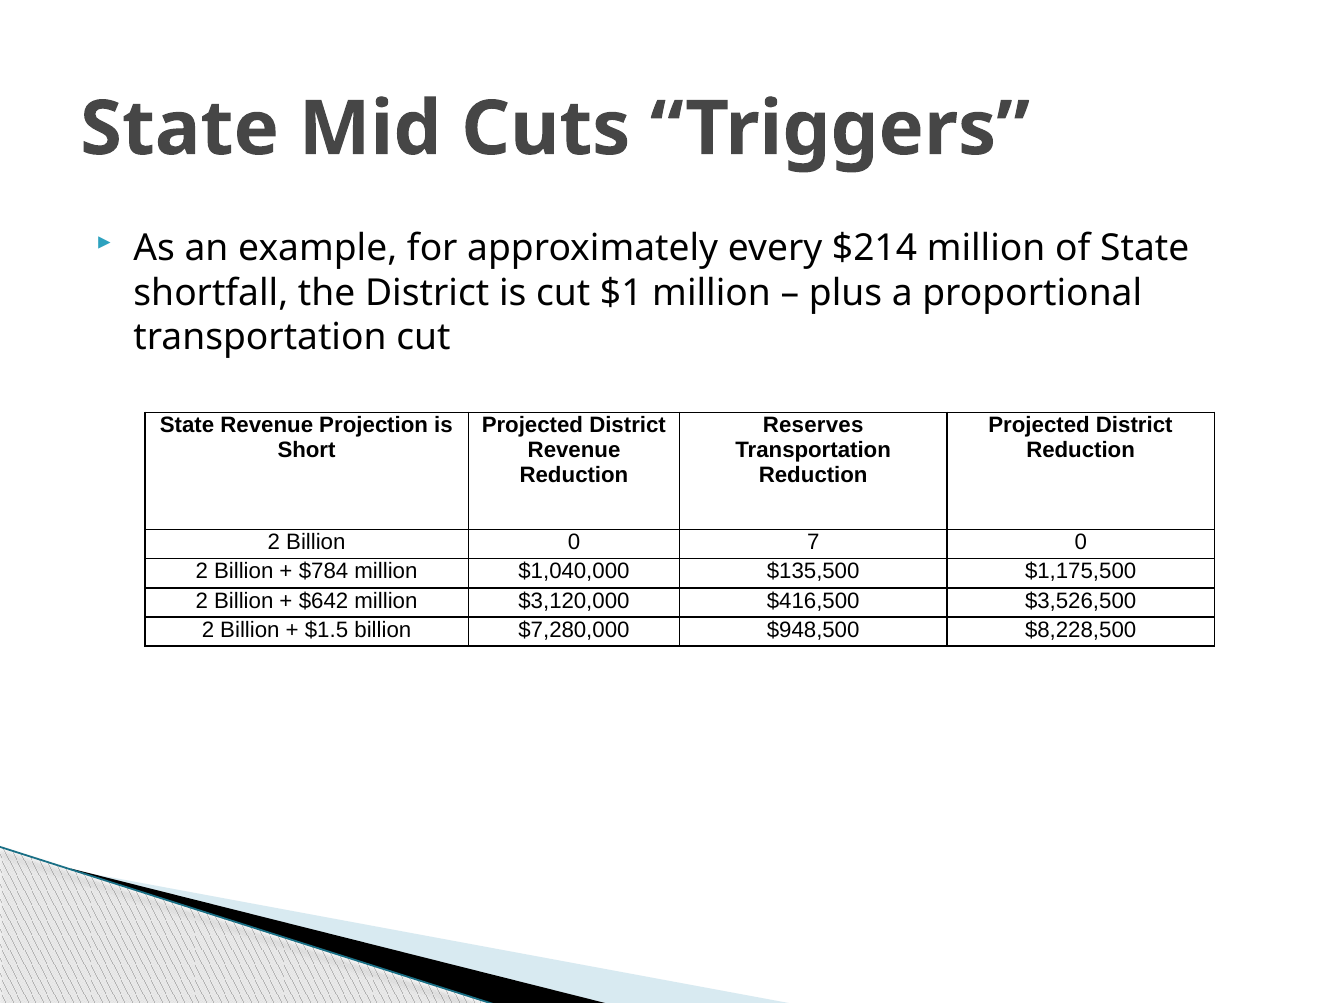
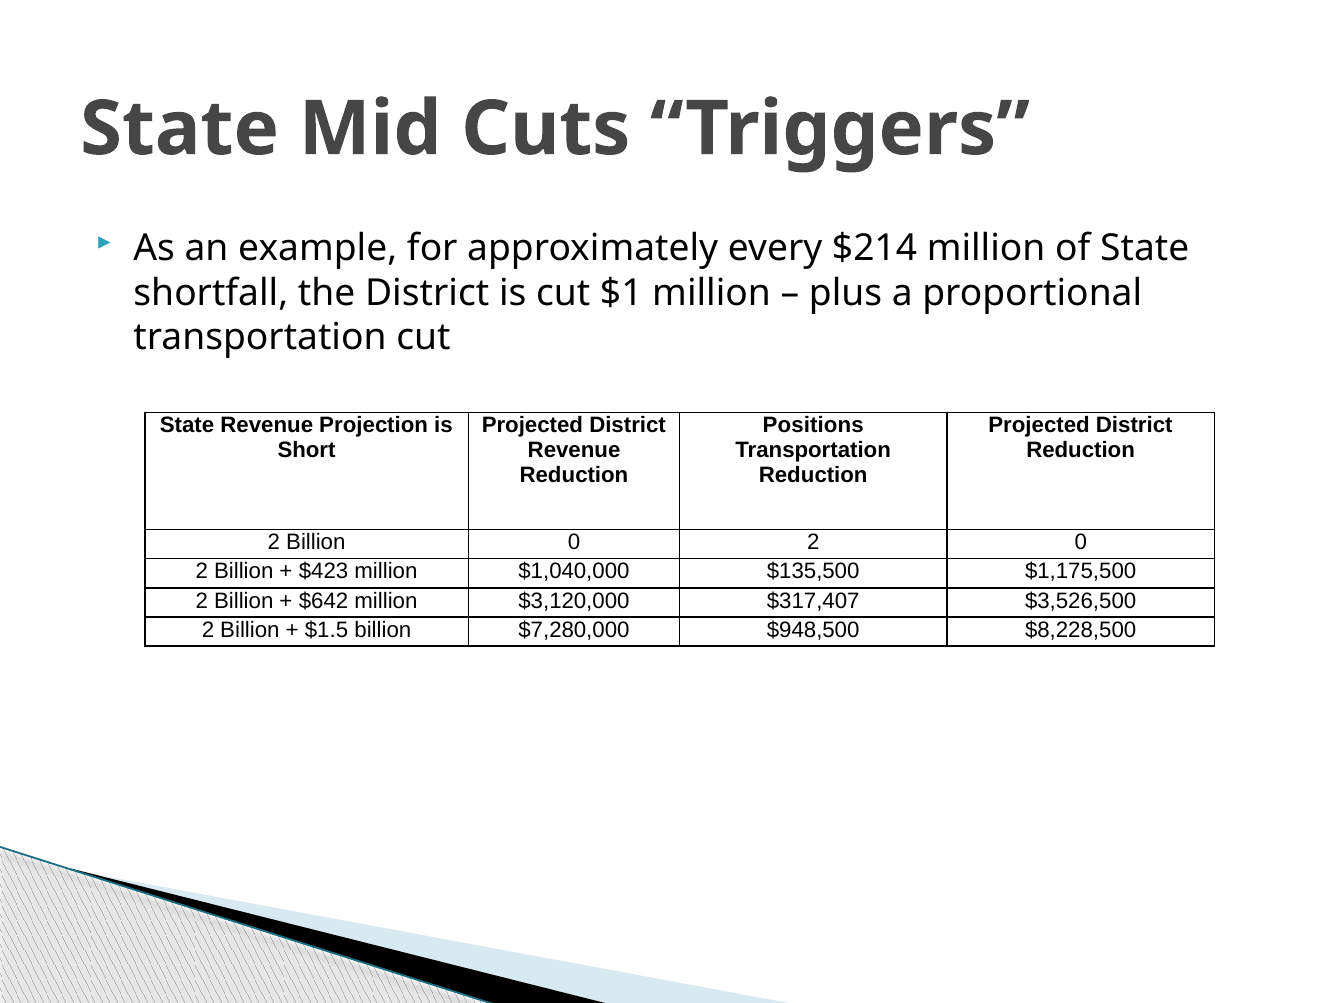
Reserves: Reserves -> Positions
Billion 0 7: 7 -> 2
$784: $784 -> $423
$416,500: $416,500 -> $317,407
